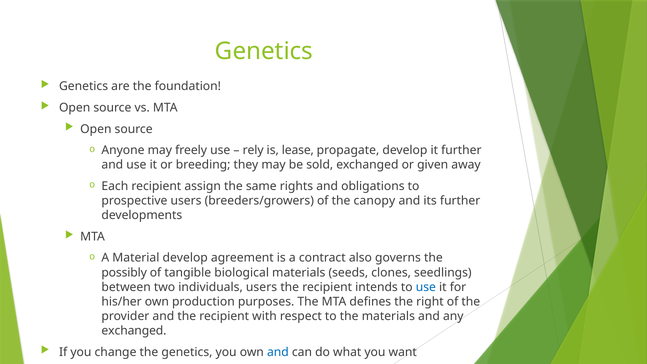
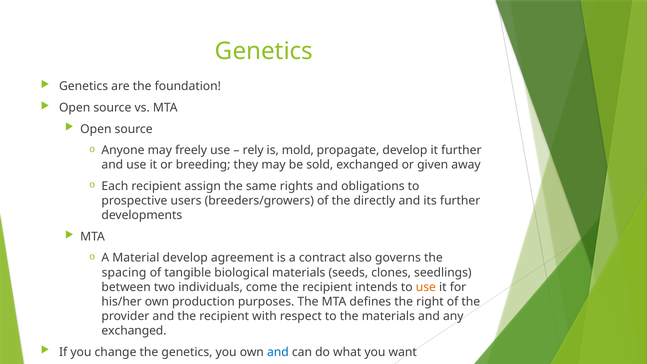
lease: lease -> mold
canopy: canopy -> directly
possibly: possibly -> spacing
individuals users: users -> come
use at (426, 287) colour: blue -> orange
